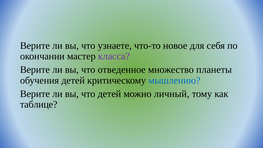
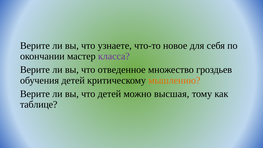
планеты: планеты -> гроздьев
мышлению colour: blue -> orange
личный: личный -> высшая
